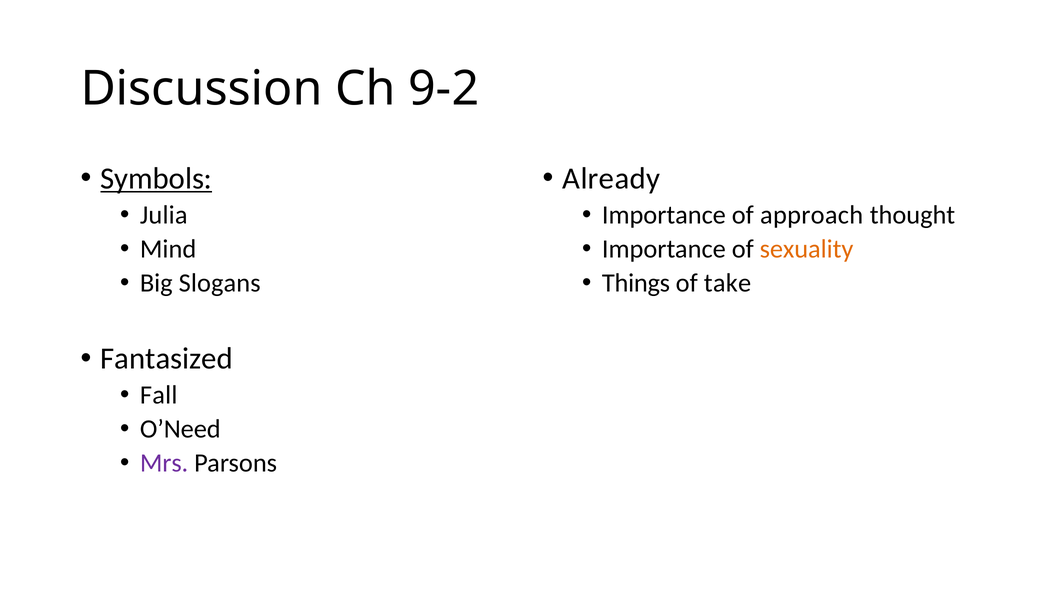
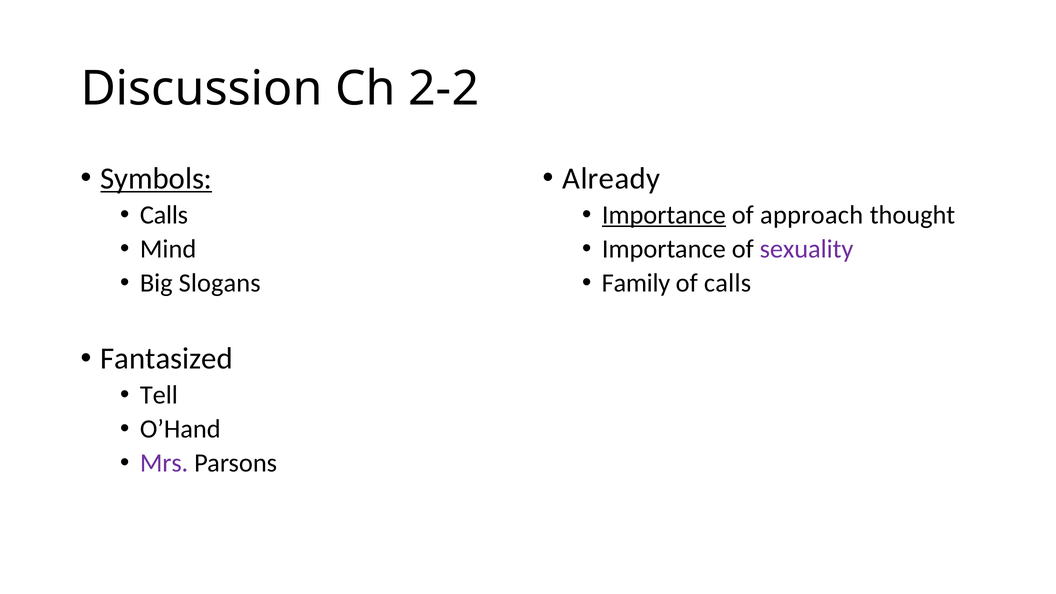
9-2: 9-2 -> 2-2
Julia at (164, 215): Julia -> Calls
Importance at (664, 215) underline: none -> present
sexuality colour: orange -> purple
Things: Things -> Family
of take: take -> calls
Fall: Fall -> Tell
O’Need: O’Need -> O’Hand
